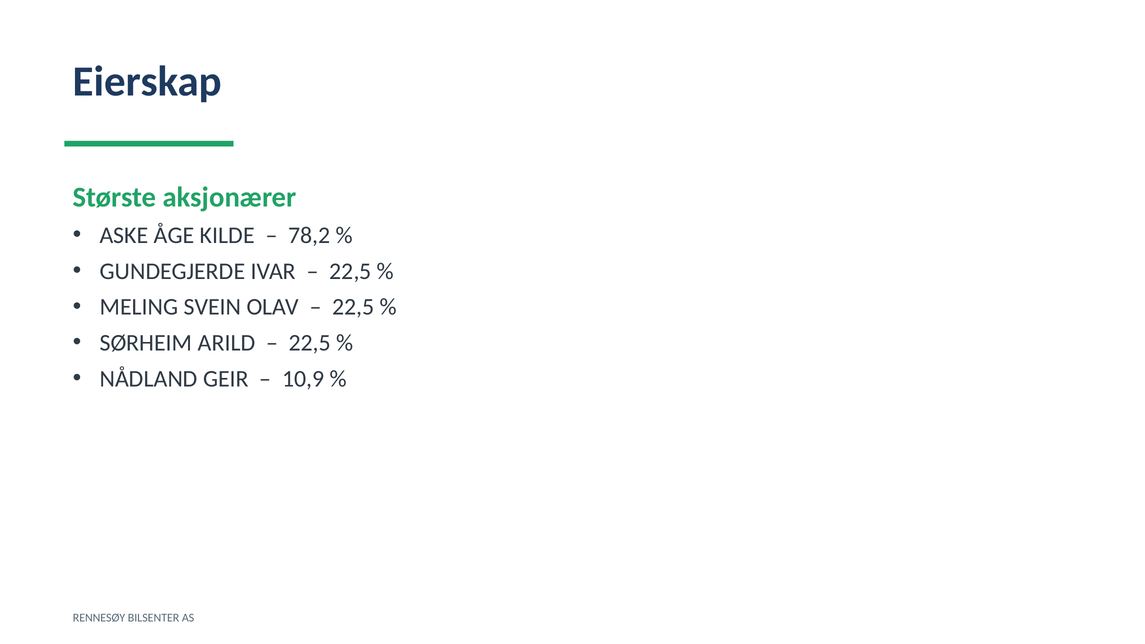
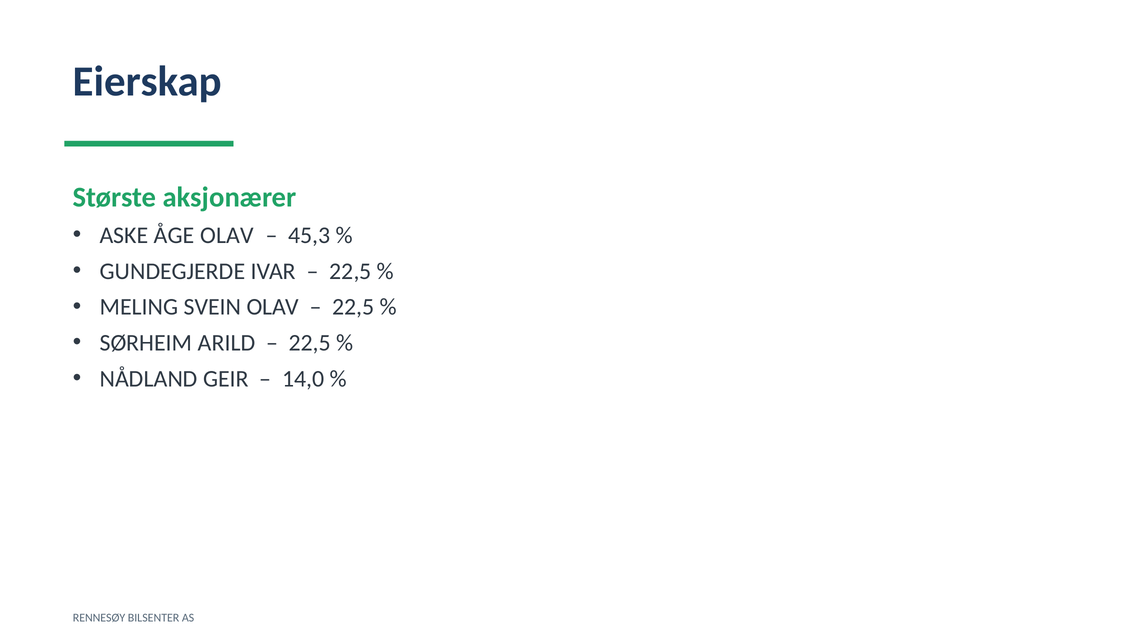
ÅGE KILDE: KILDE -> OLAV
78,2: 78,2 -> 45,3
10,9: 10,9 -> 14,0
